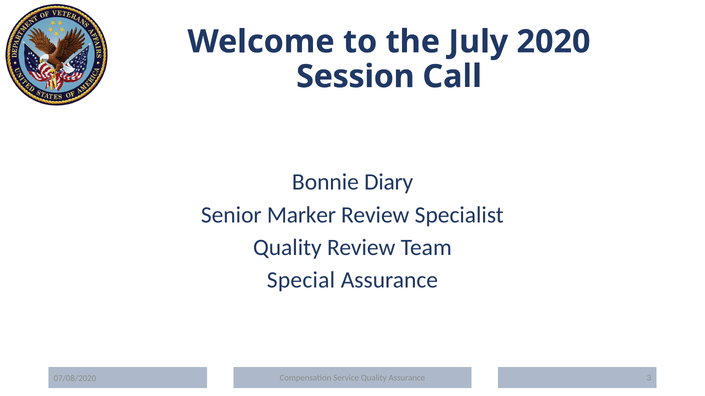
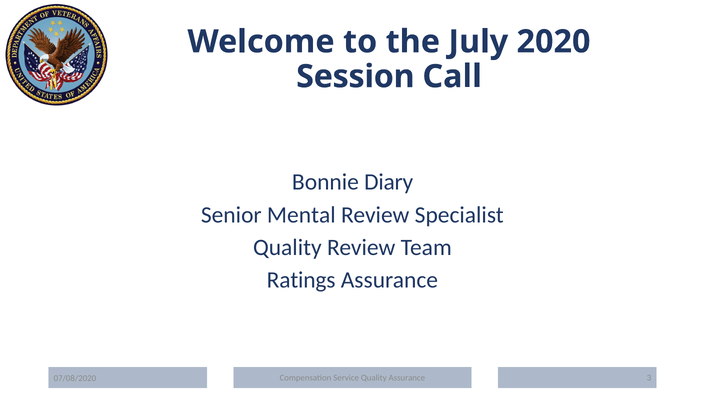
Marker: Marker -> Mental
Special: Special -> Ratings
